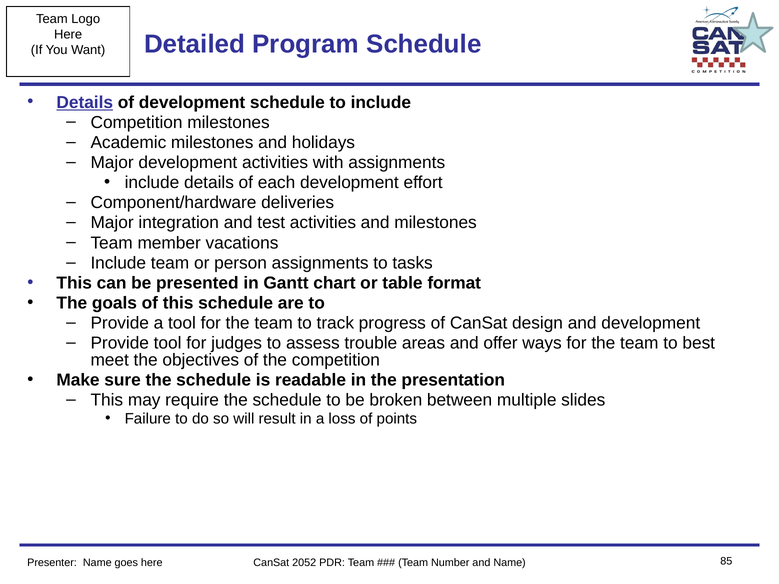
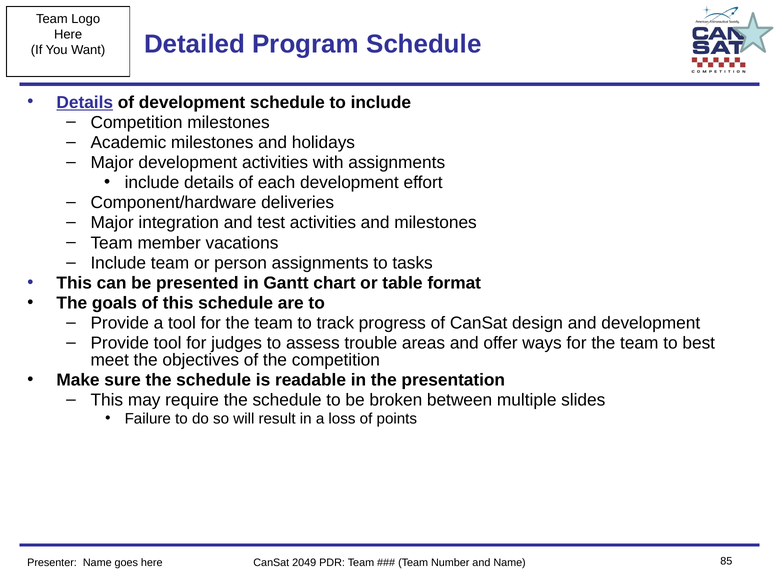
2052: 2052 -> 2049
